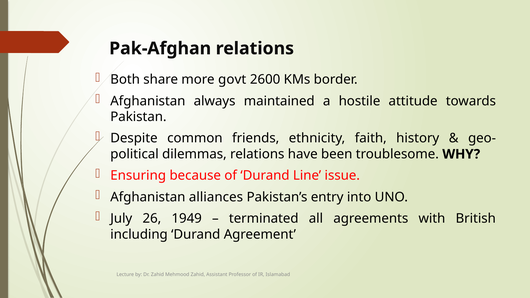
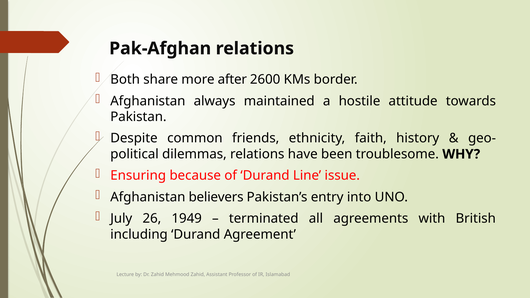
govt: govt -> after
alliances: alliances -> believers
